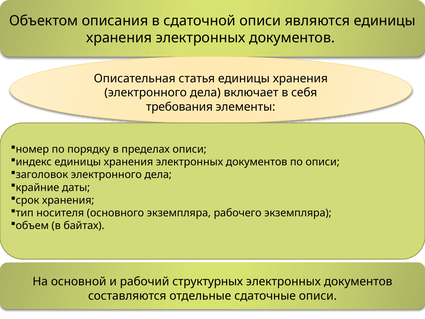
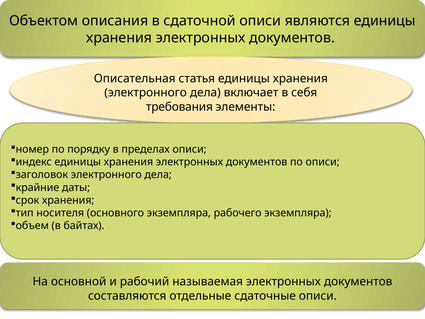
структурных: структурных -> называемая
